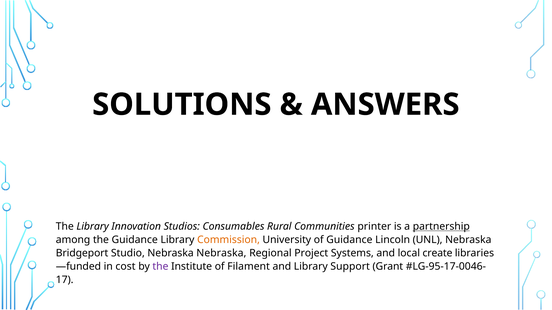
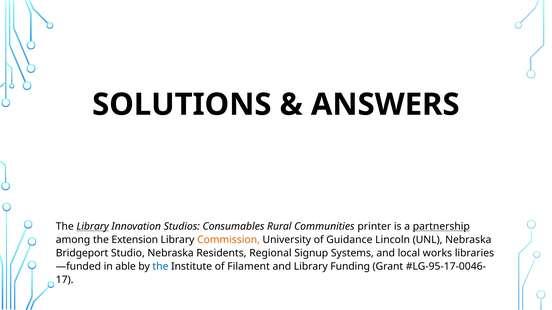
Library at (93, 227) underline: none -> present
the Guidance: Guidance -> Extension
Nebraska Nebraska: Nebraska -> Residents
Project: Project -> Signup
create: create -> works
cost: cost -> able
the at (160, 267) colour: purple -> blue
Support: Support -> Funding
